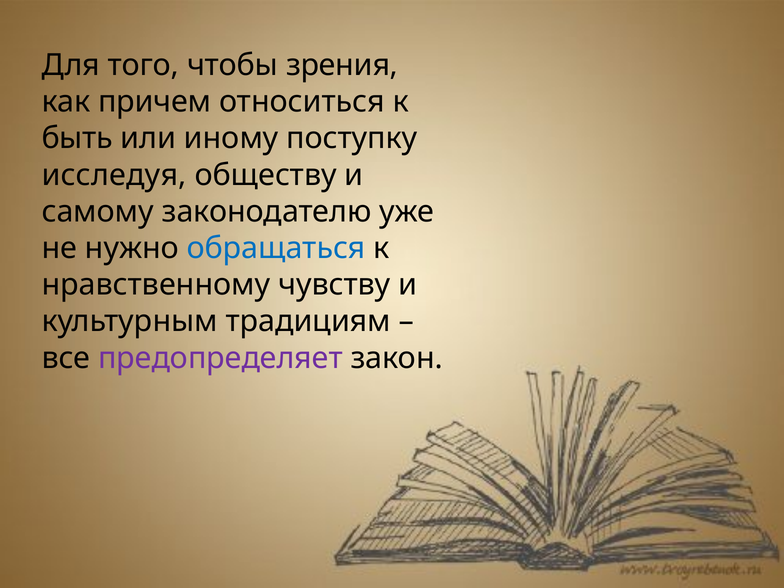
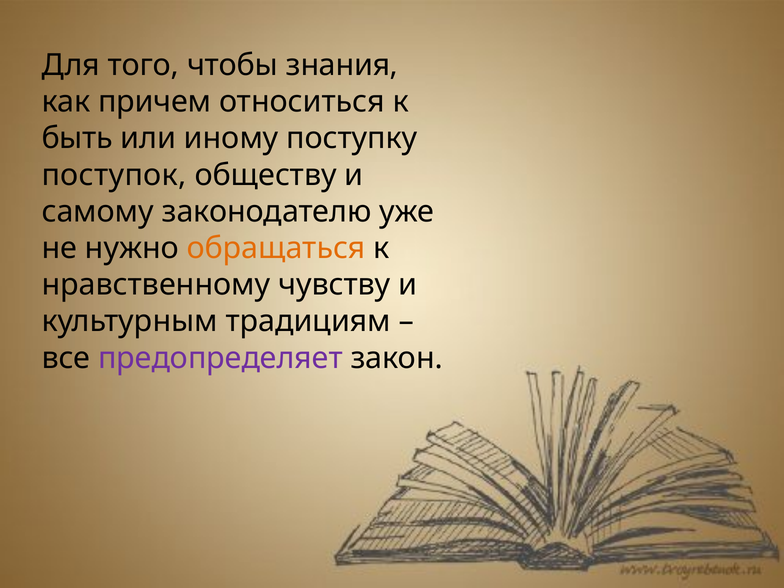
зрения: зрения -> знания
исследуя: исследуя -> поступок
обращаться colour: blue -> orange
